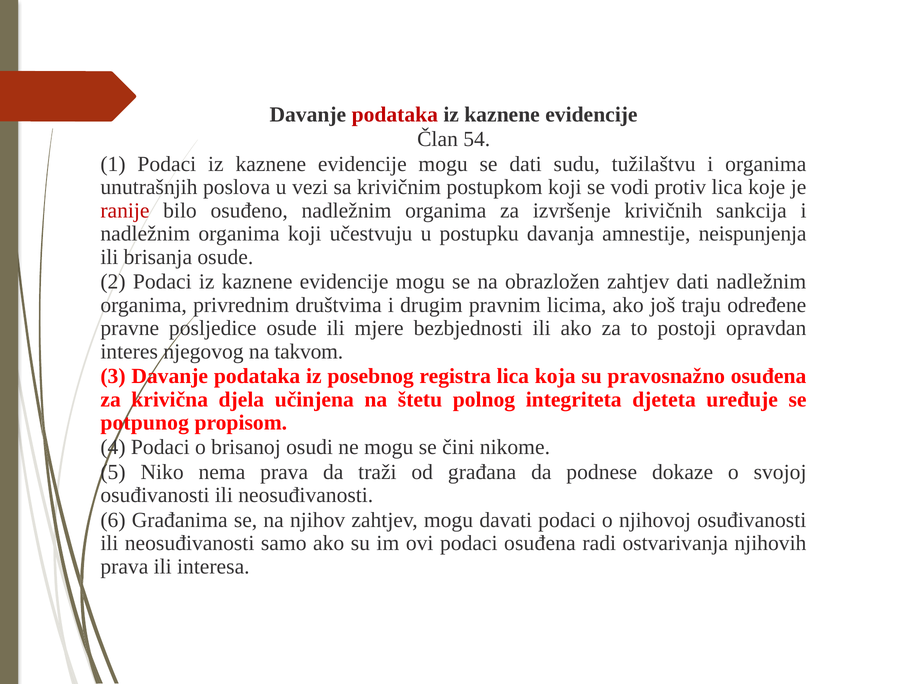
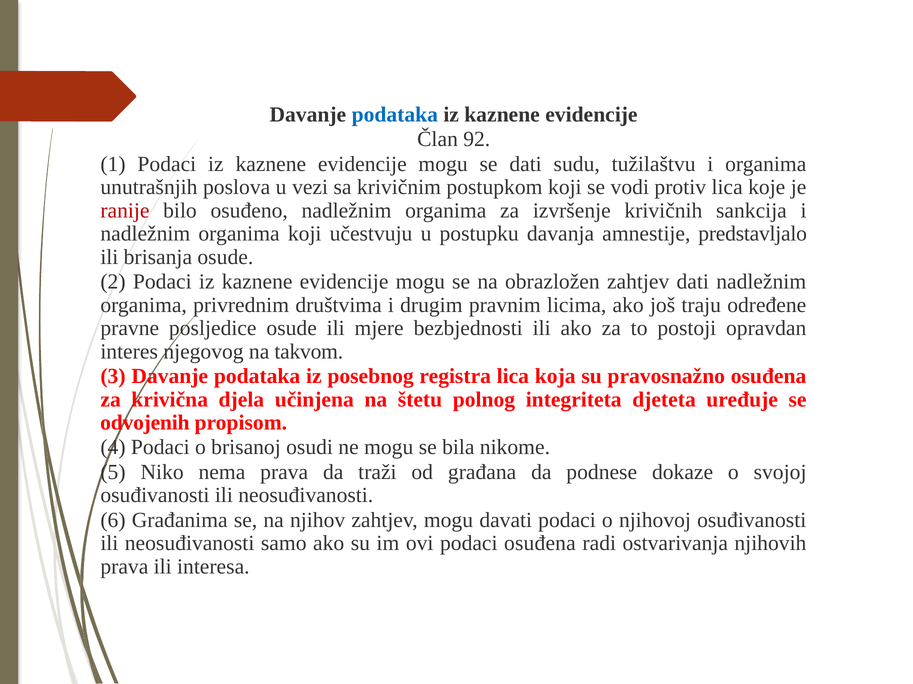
podataka at (395, 115) colour: red -> blue
54: 54 -> 92
neispunjenja: neispunjenja -> predstavljalo
potpunog: potpunog -> odvojenih
čini: čini -> bila
